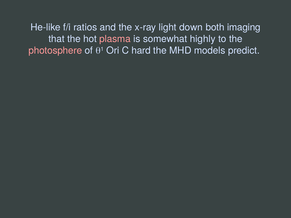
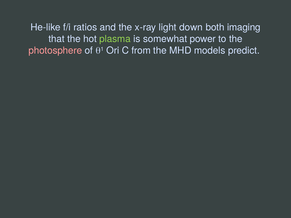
plasma colour: pink -> light green
highly: highly -> power
hard: hard -> from
